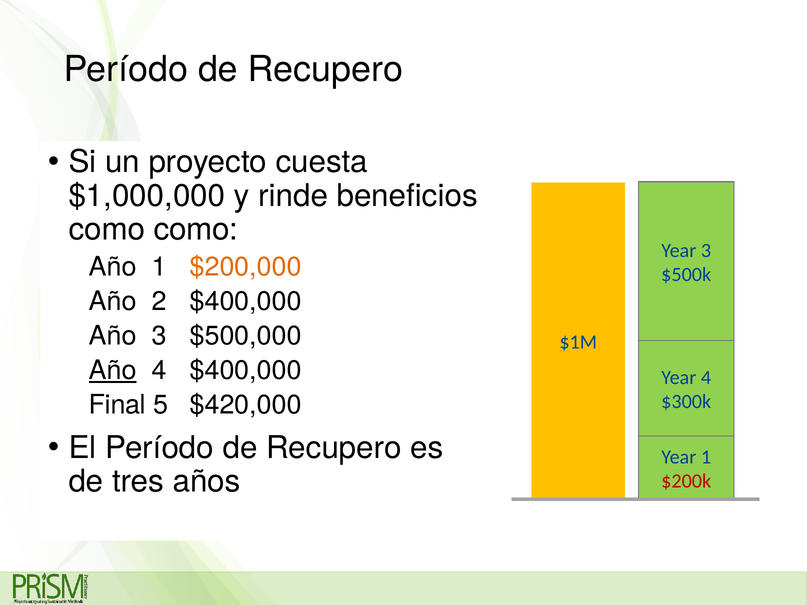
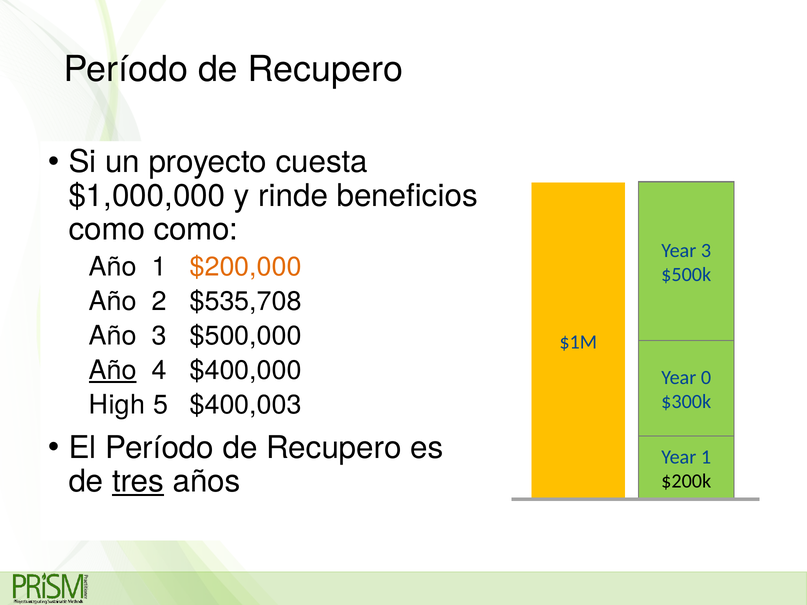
2 $400,000: $400,000 -> $535,708
Year 4: 4 -> 0
Final: Final -> High
$420,000: $420,000 -> $400,003
tres underline: none -> present
$200k colour: red -> black
